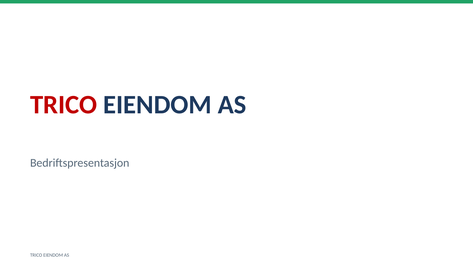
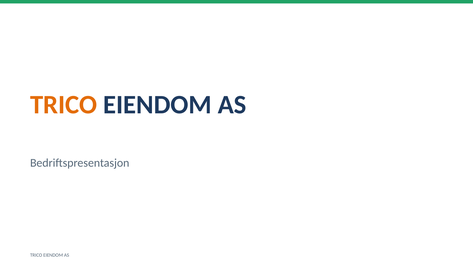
TRICO at (64, 105) colour: red -> orange
